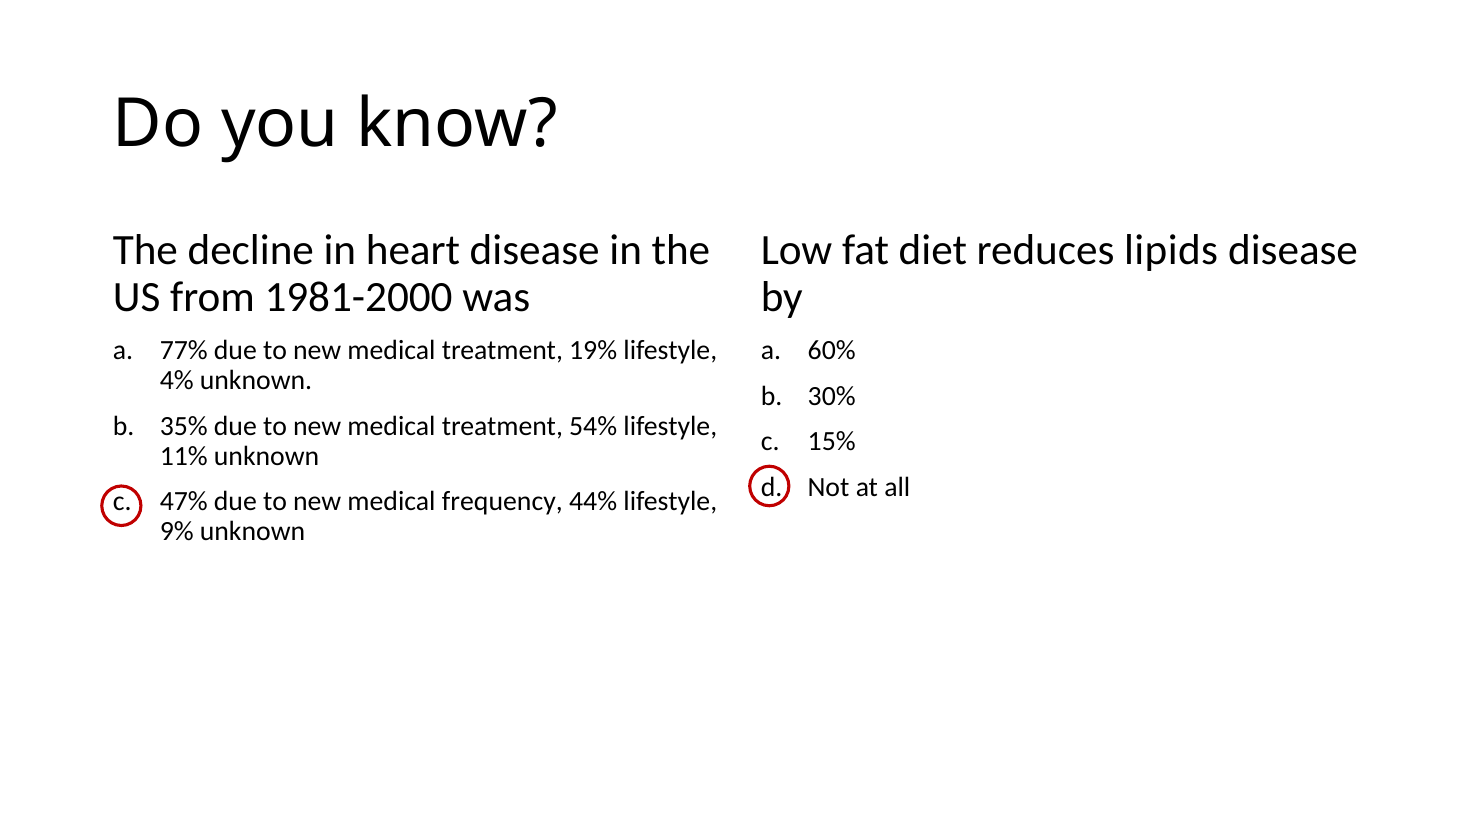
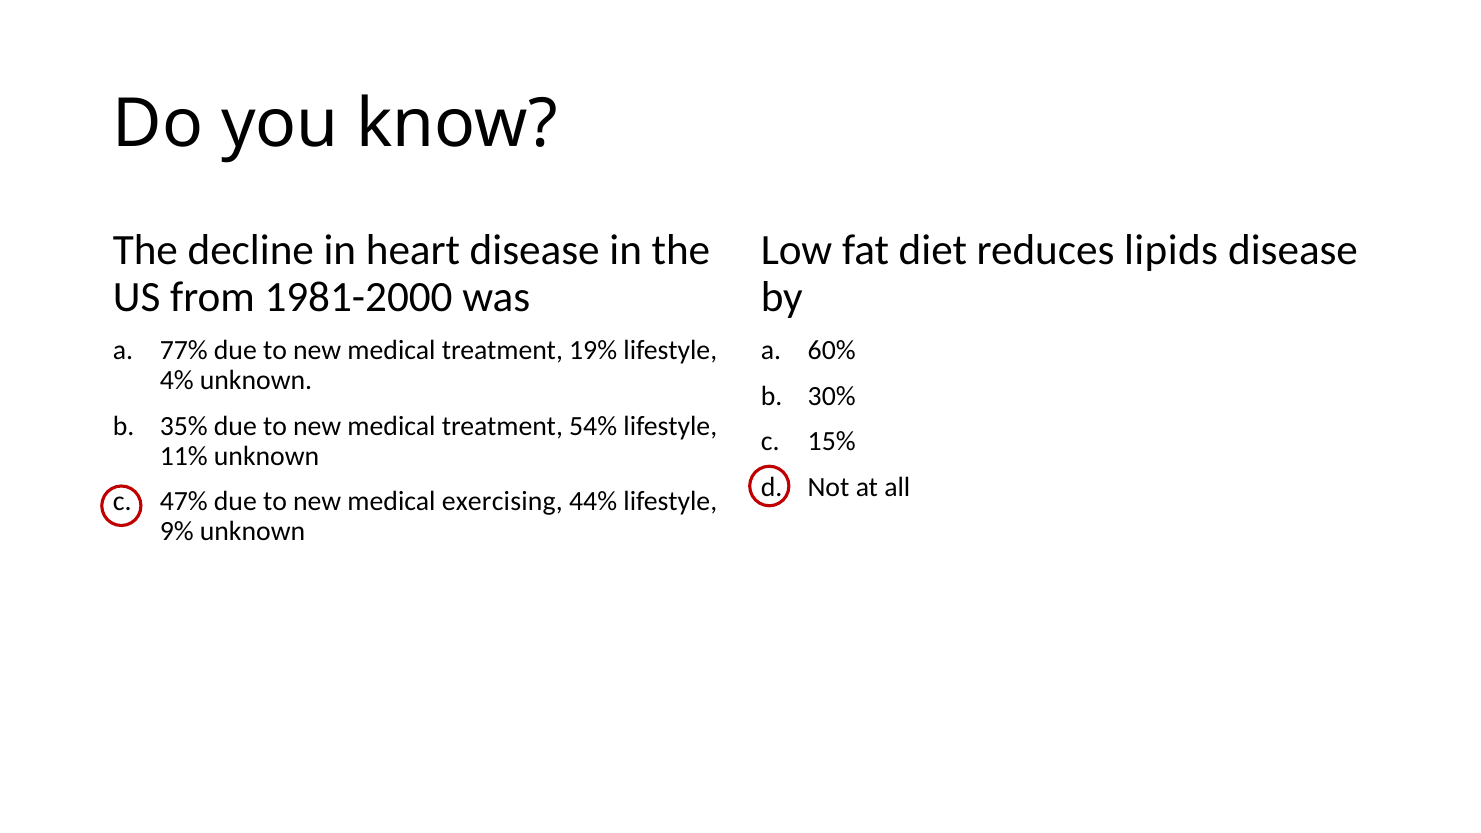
frequency: frequency -> exercising
